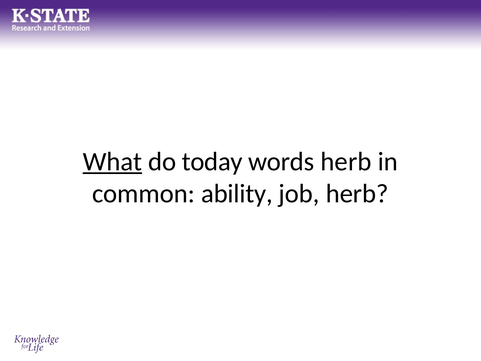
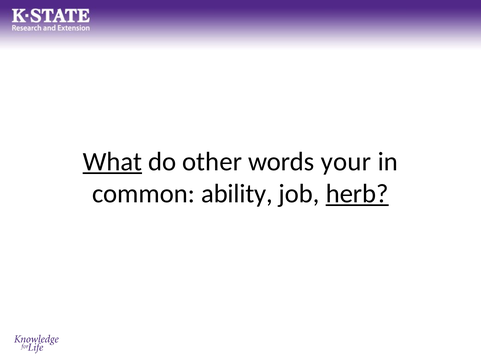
today: today -> other
words herb: herb -> your
herb at (357, 194) underline: none -> present
